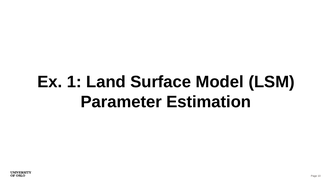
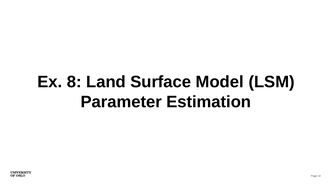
1: 1 -> 8
